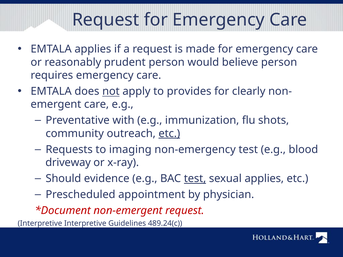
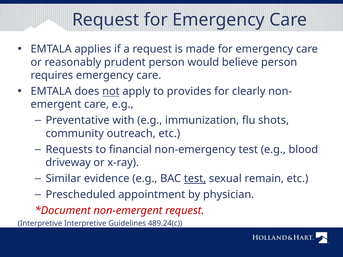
etc at (169, 134) underline: present -> none
imaging: imaging -> financial
Should: Should -> Similar
sexual applies: applies -> remain
